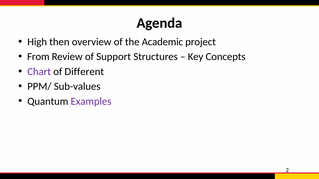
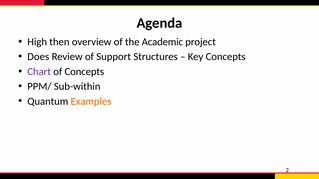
From: From -> Does
of Different: Different -> Concepts
Sub-values: Sub-values -> Sub-within
Examples colour: purple -> orange
